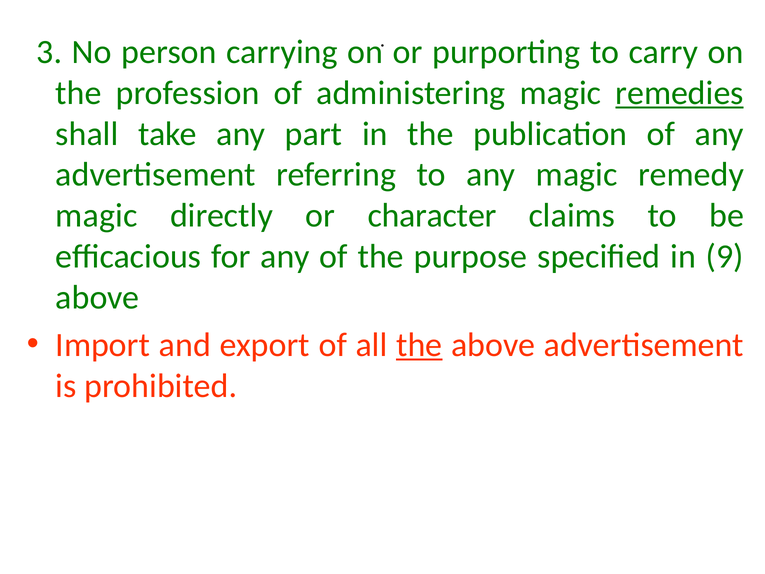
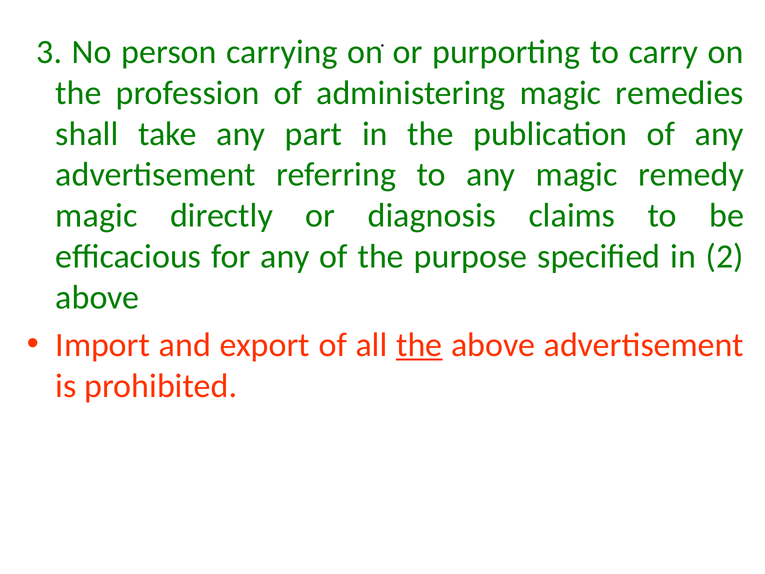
remedies underline: present -> none
character: character -> diagnosis
9: 9 -> 2
